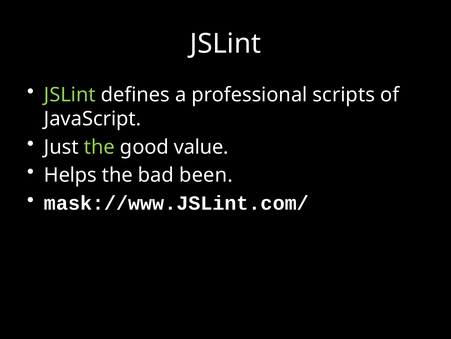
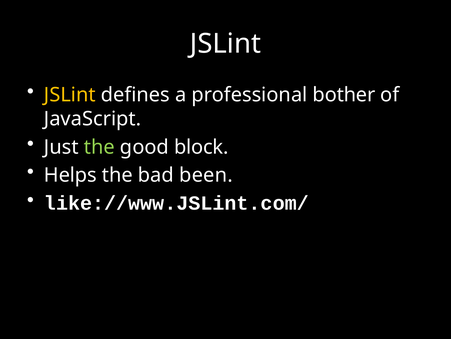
JSLint at (70, 95) colour: light green -> yellow
scripts: scripts -> bother
value: value -> block
mask://www.JSLint.com/: mask://www.JSLint.com/ -> like://www.JSLint.com/
